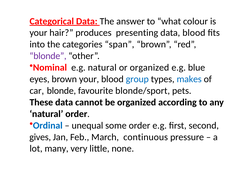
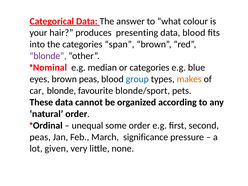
e.g natural: natural -> median
or organized: organized -> categories
brown your: your -> peas
makes colour: blue -> orange
Ordinal colour: blue -> black
gives at (40, 137): gives -> peas
continuous: continuous -> significance
many: many -> given
